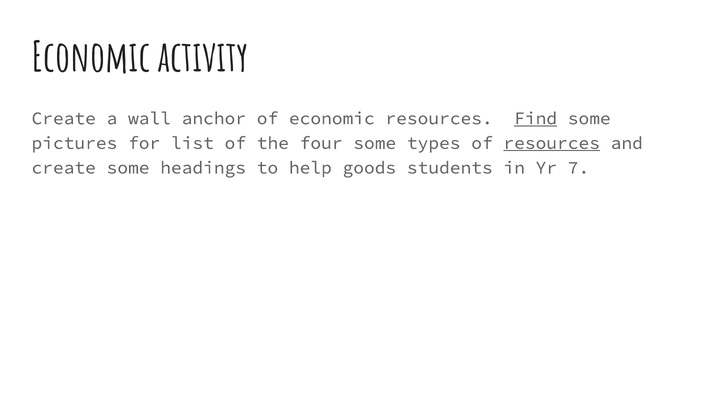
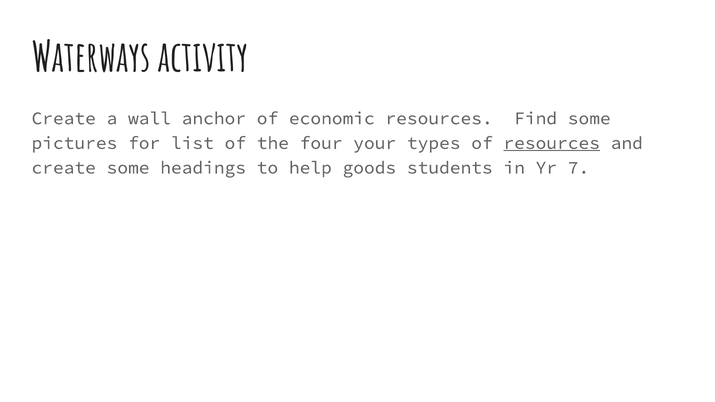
Economic at (91, 58): Economic -> Waterways
Find underline: present -> none
four some: some -> your
